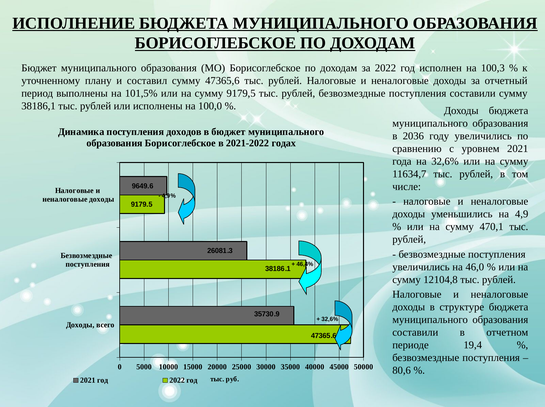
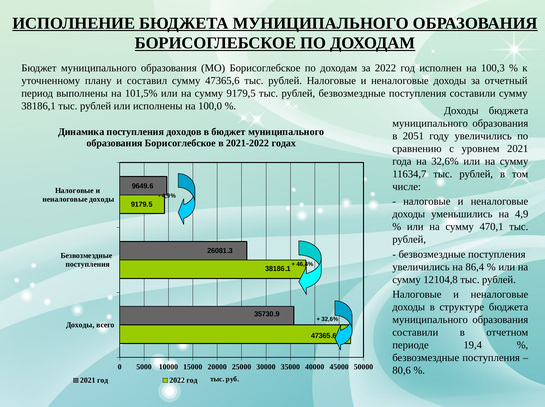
2036: 2036 -> 2051
46,0: 46,0 -> 86,4
